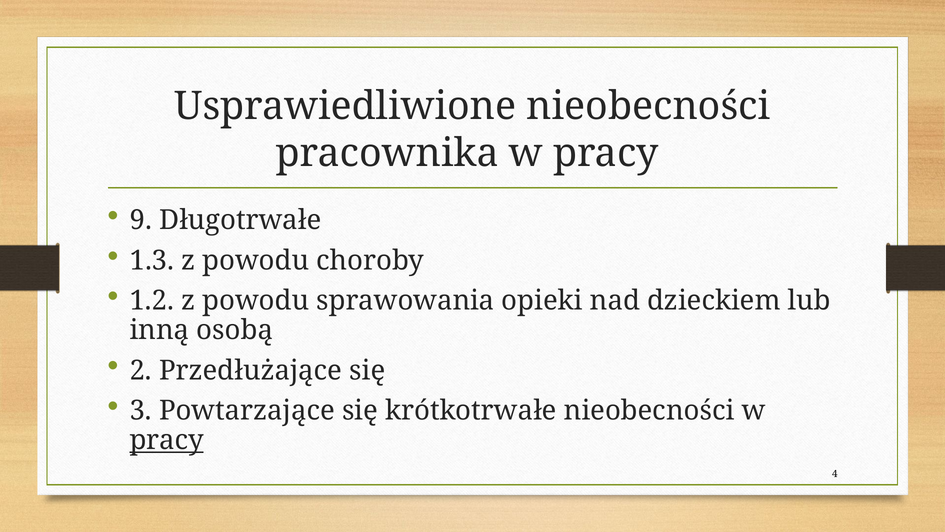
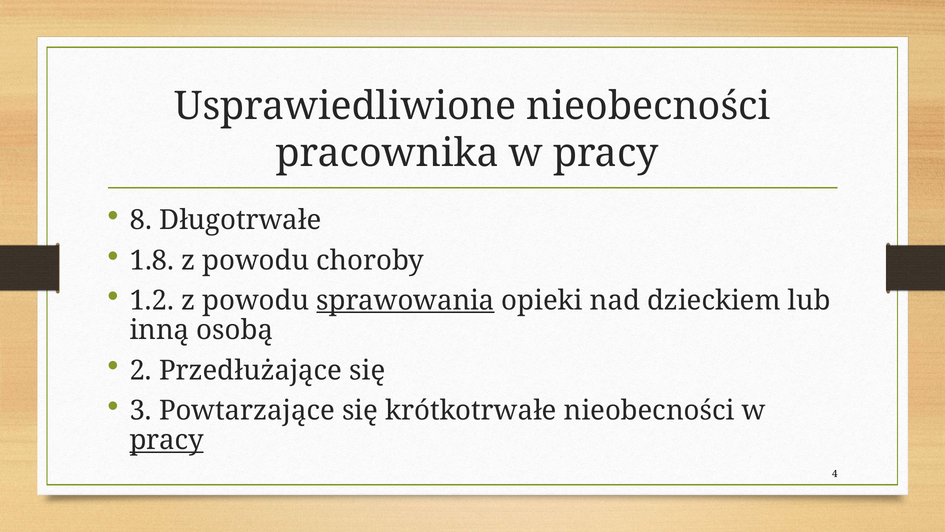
9: 9 -> 8
1.3: 1.3 -> 1.8
sprawowania underline: none -> present
